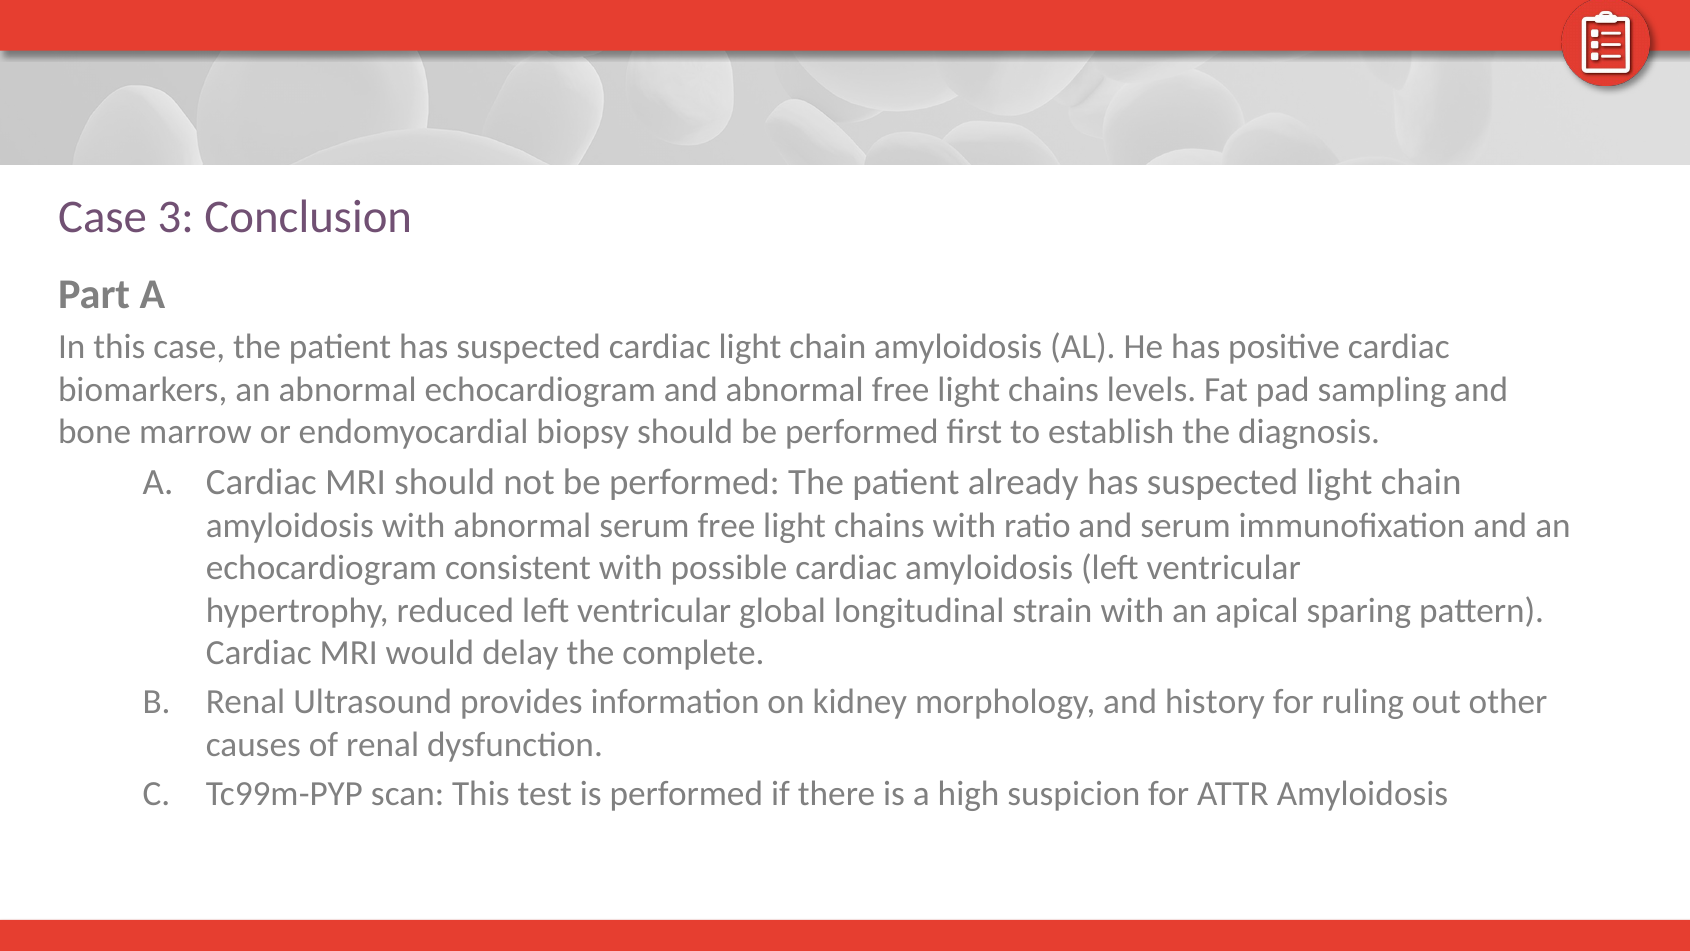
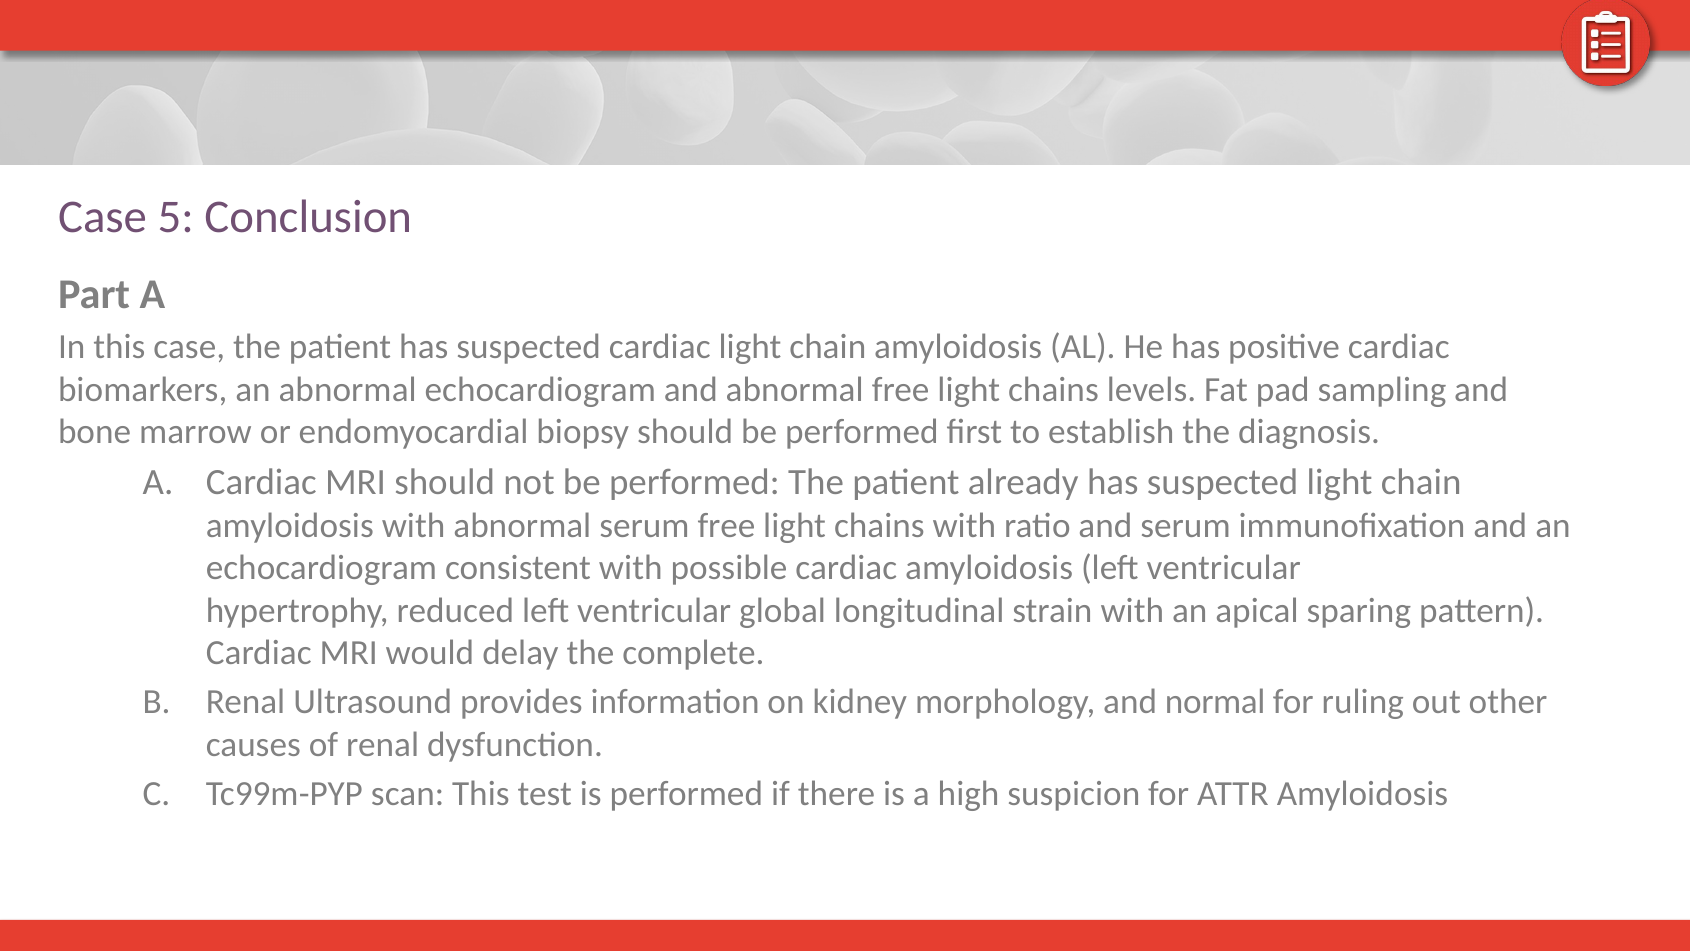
3: 3 -> 5
history: history -> normal
